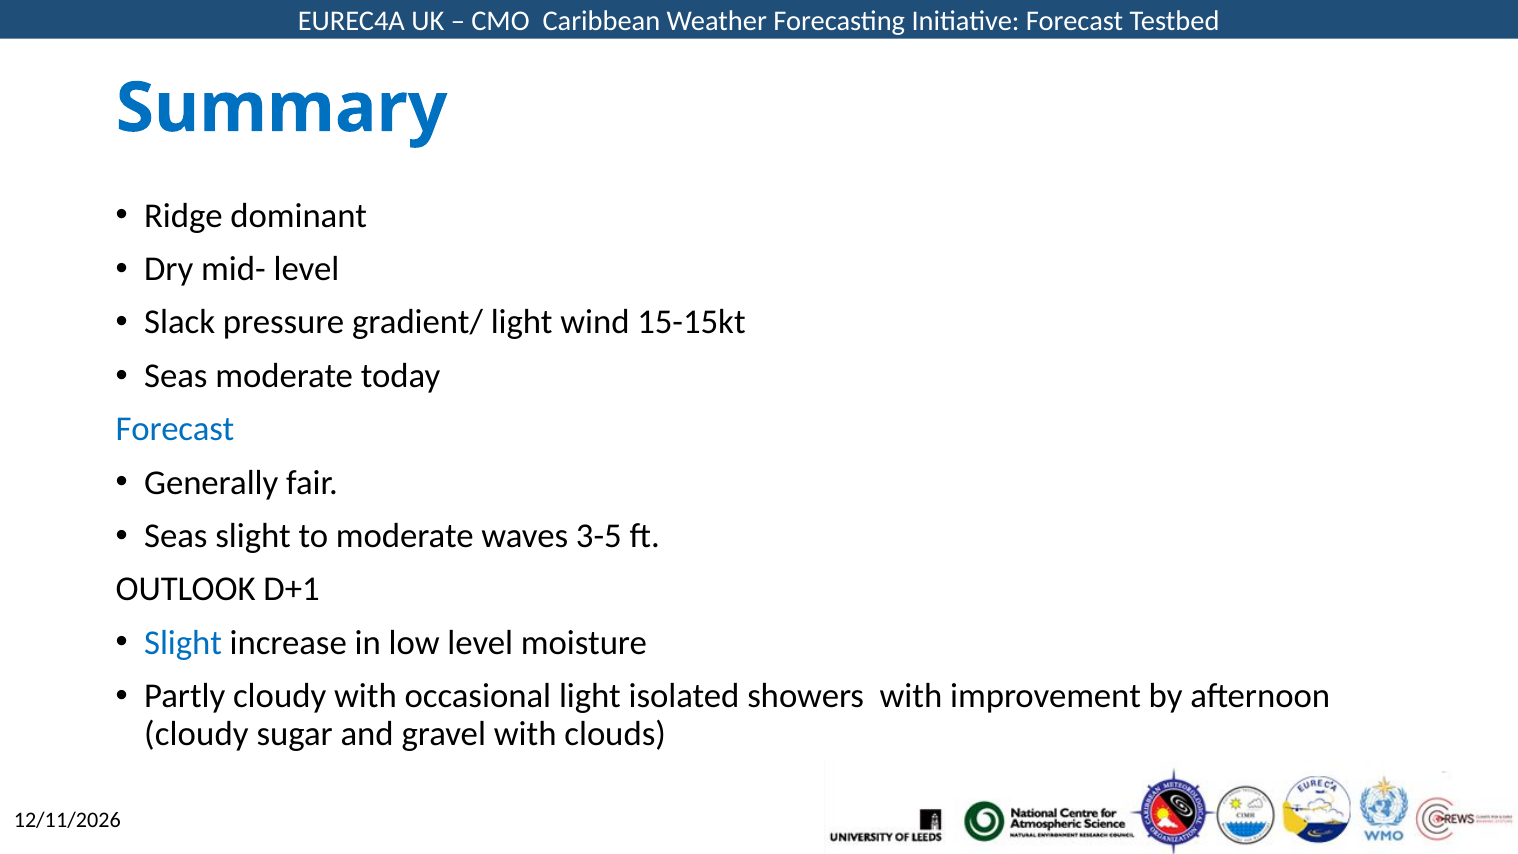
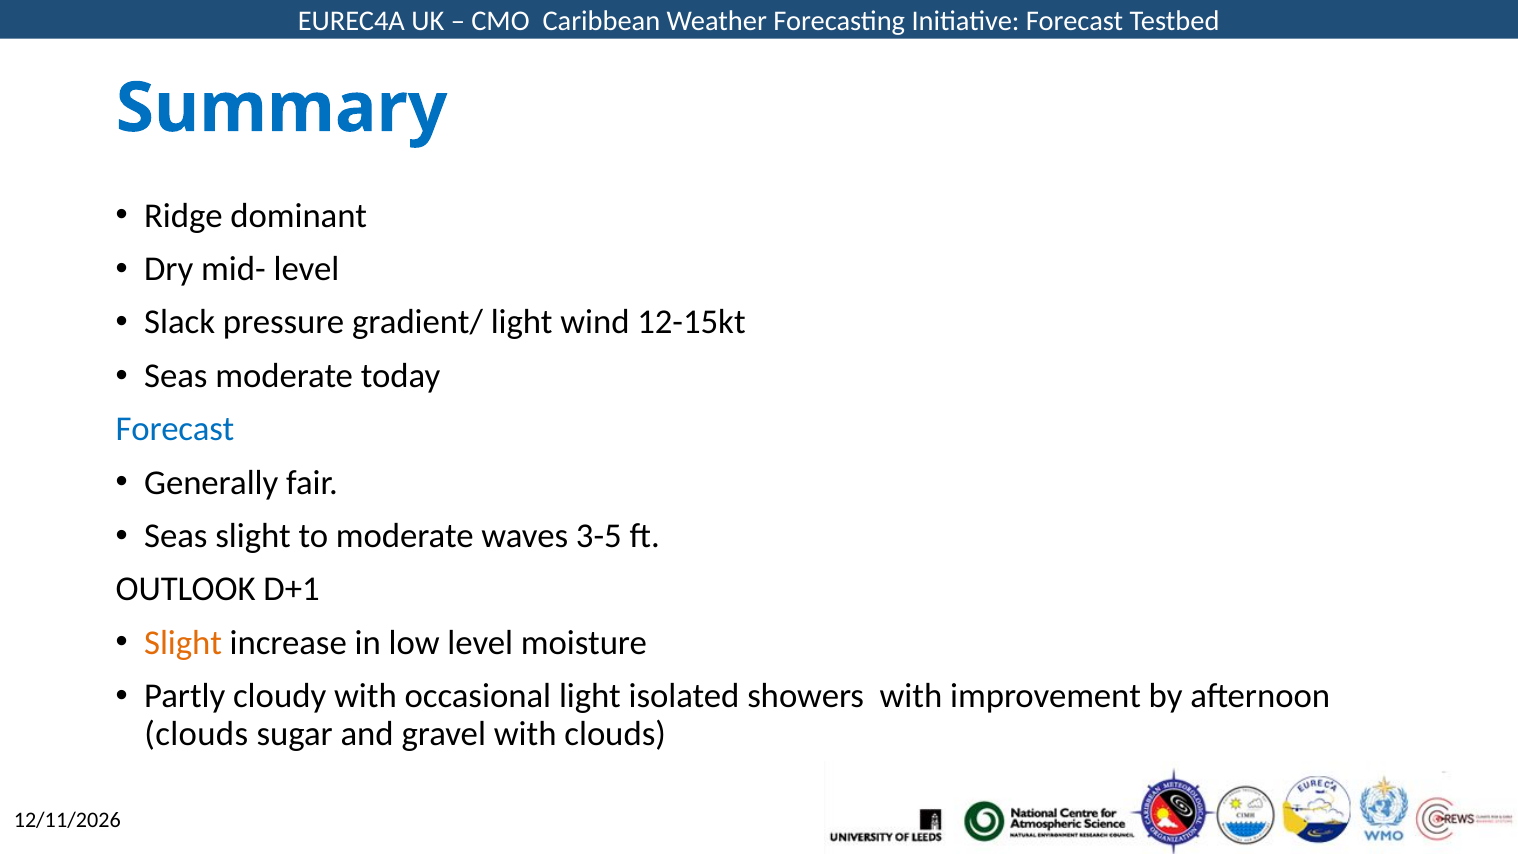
15-15kt: 15-15kt -> 12-15kt
Slight at (183, 643) colour: blue -> orange
cloudy at (196, 734): cloudy -> clouds
